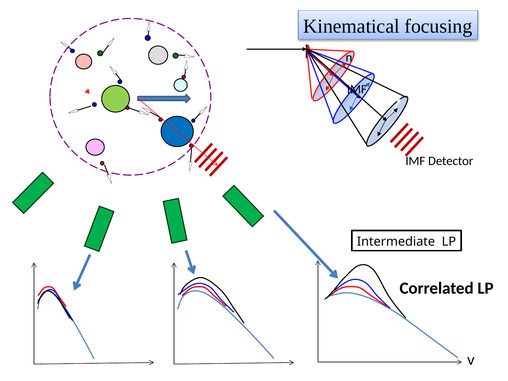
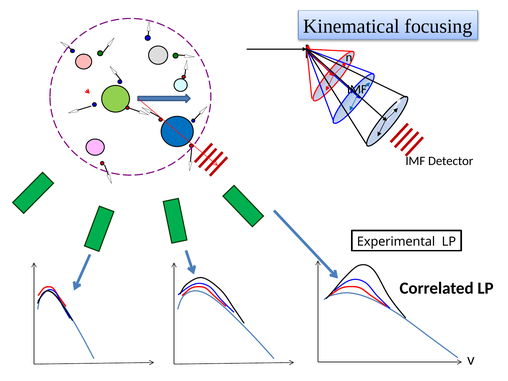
Intermediate: Intermediate -> Experimental
